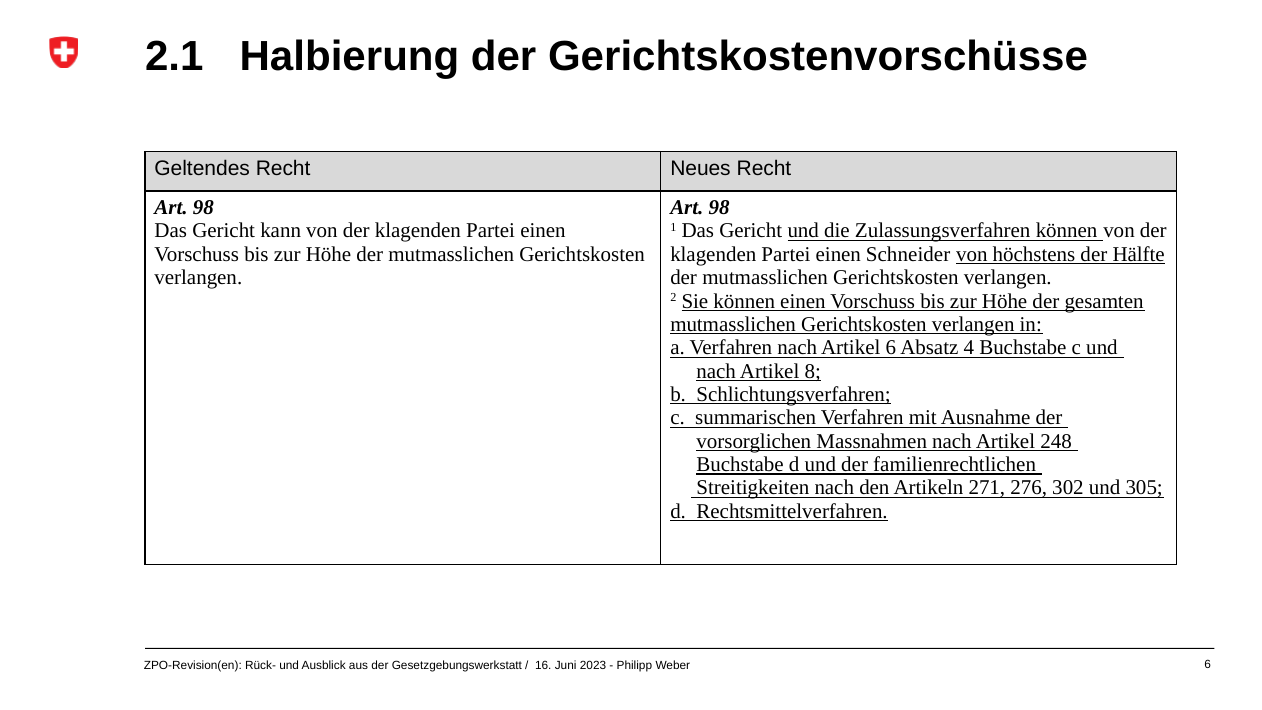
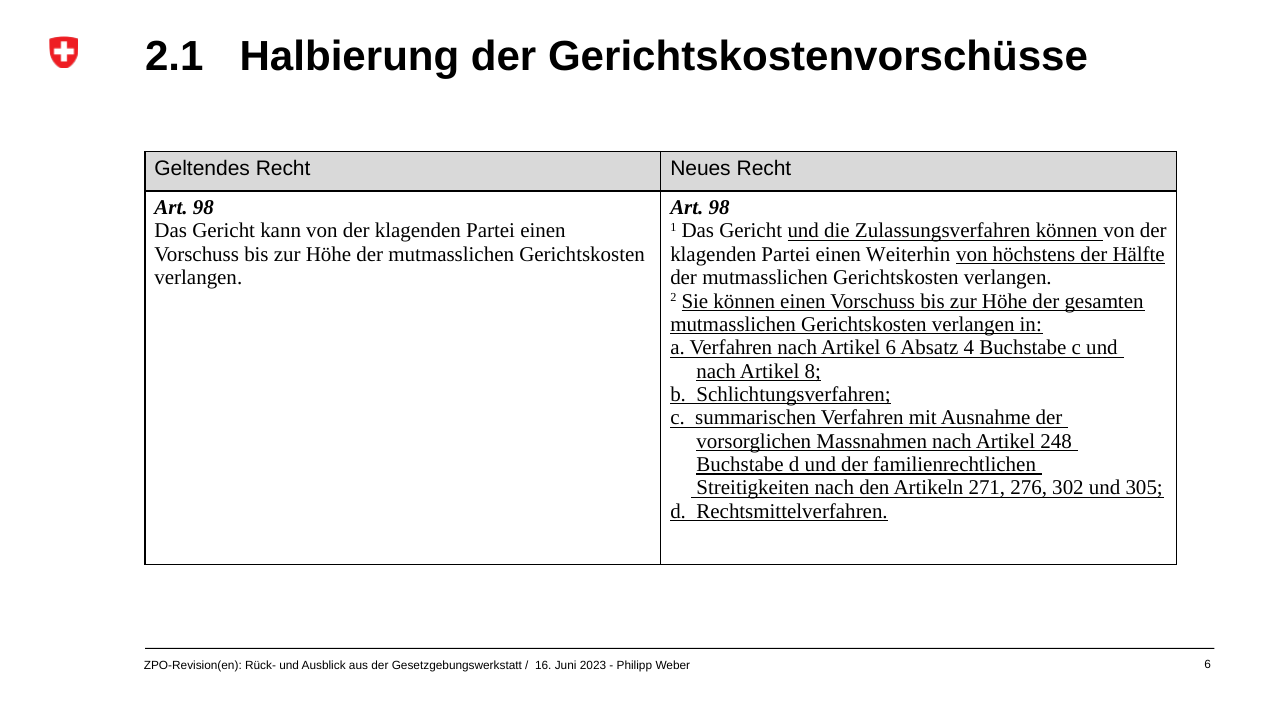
Schneider: Schneider -> Weiterhin
